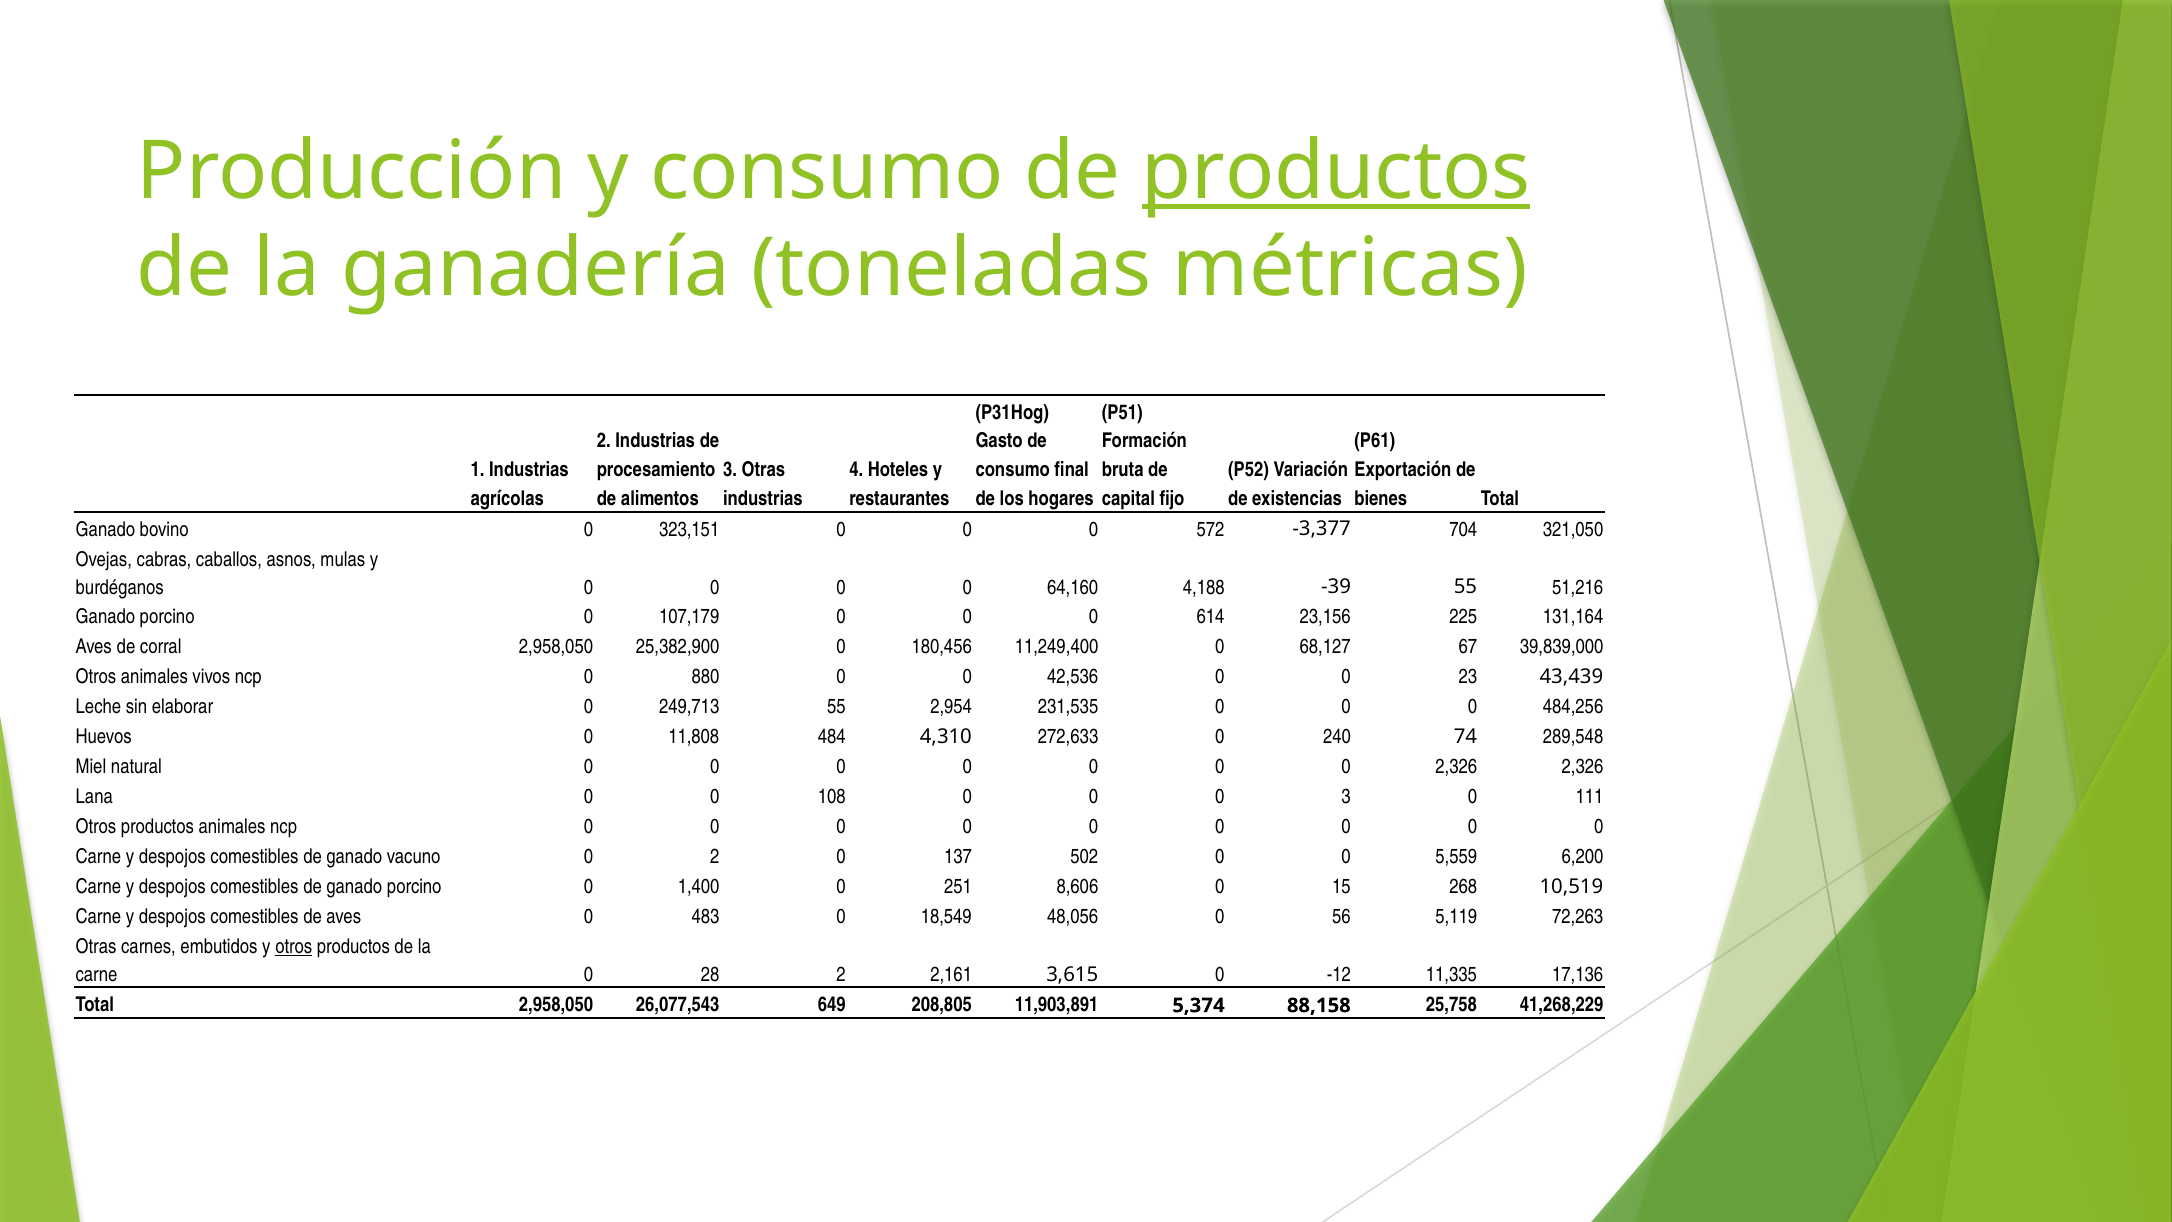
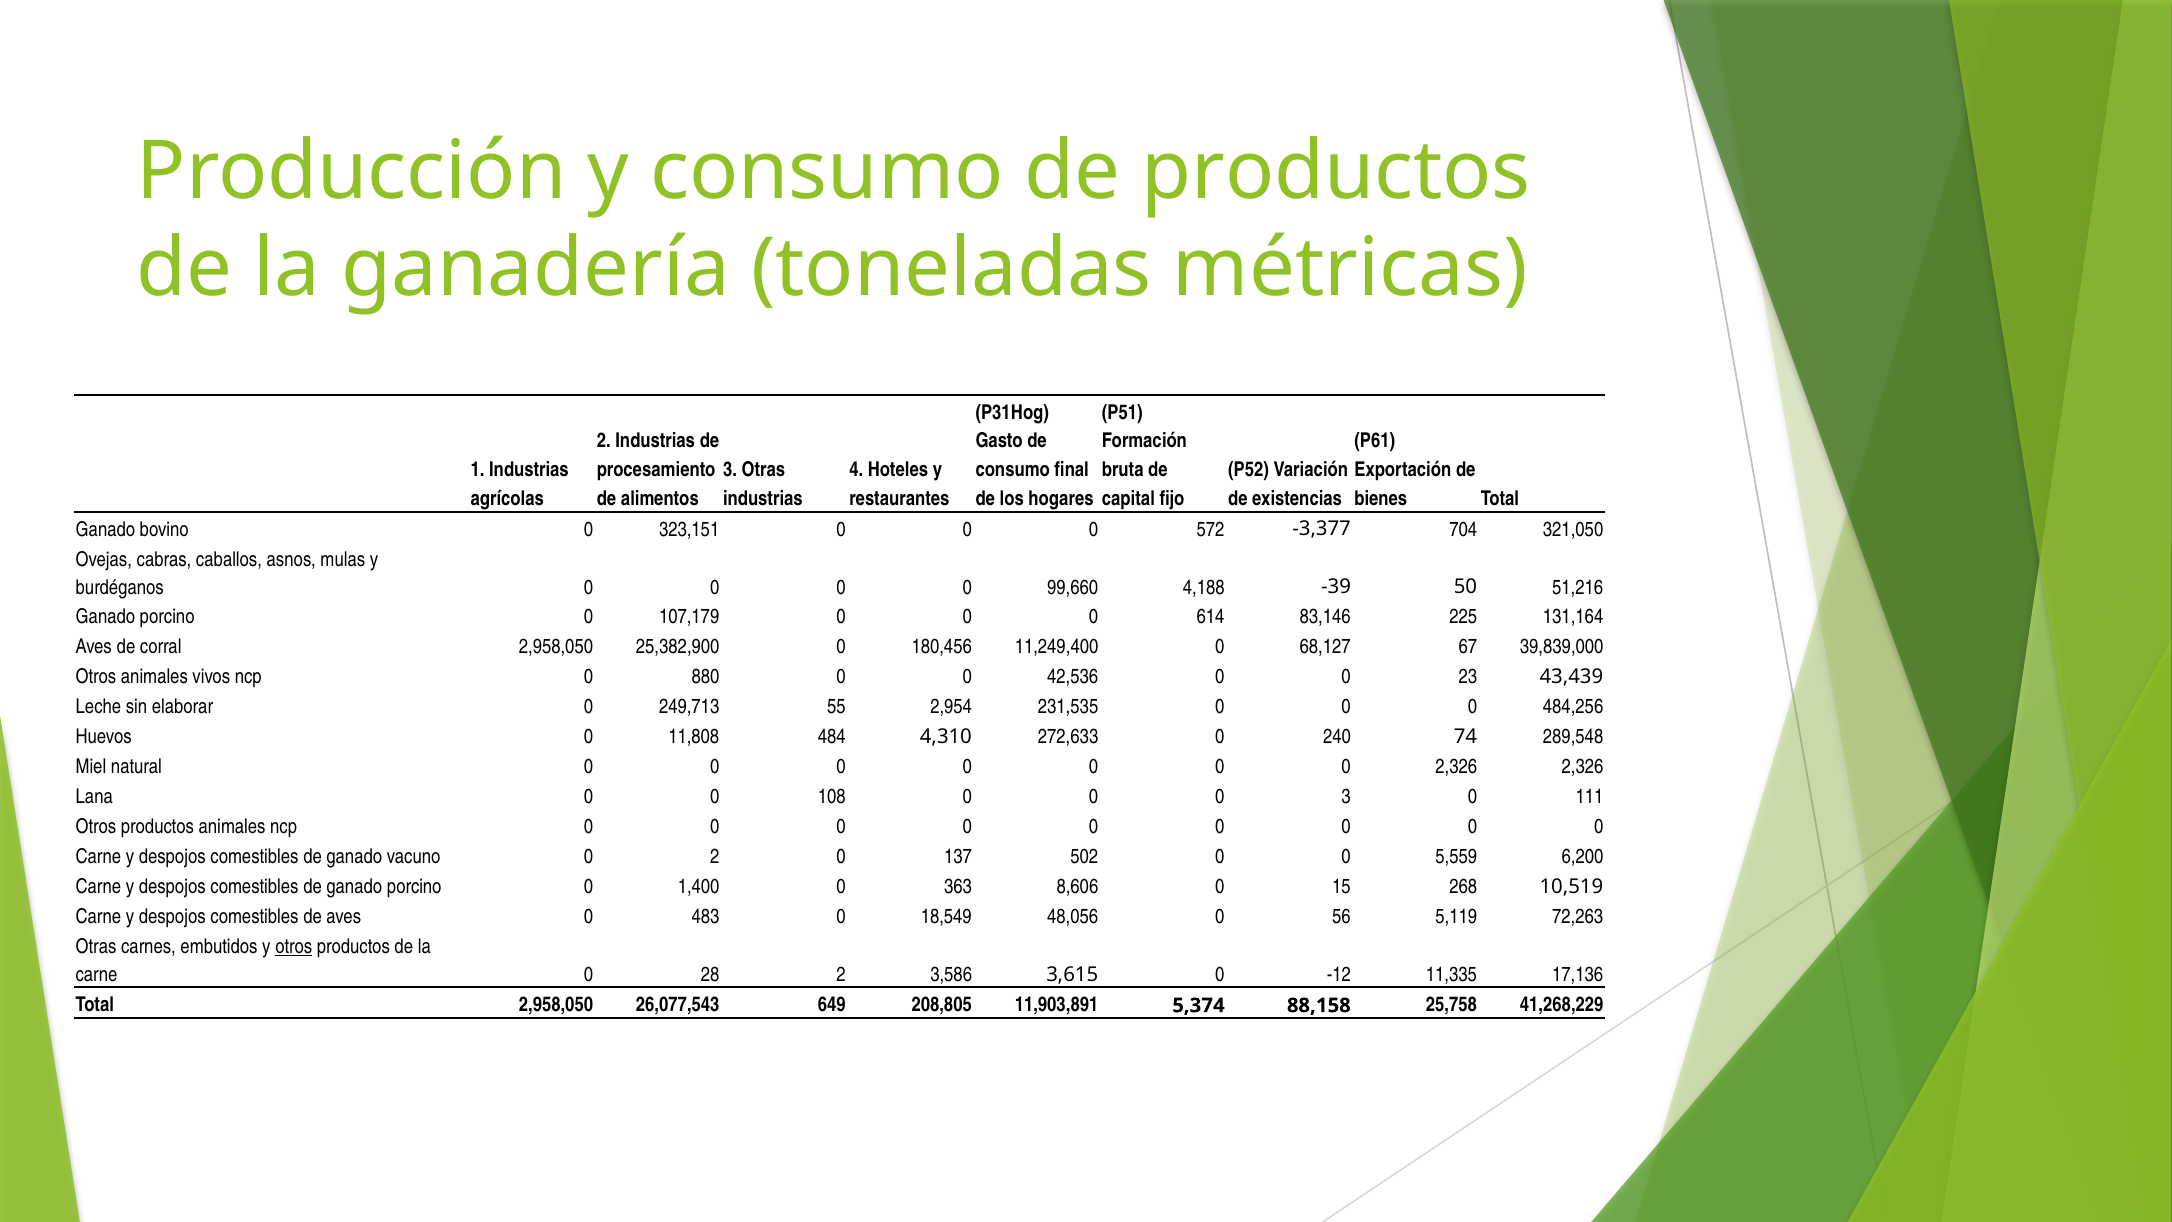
productos at (1336, 171) underline: present -> none
64,160: 64,160 -> 99,660
-39 55: 55 -> 50
23,156: 23,156 -> 83,146
251: 251 -> 363
2,161: 2,161 -> 3,586
